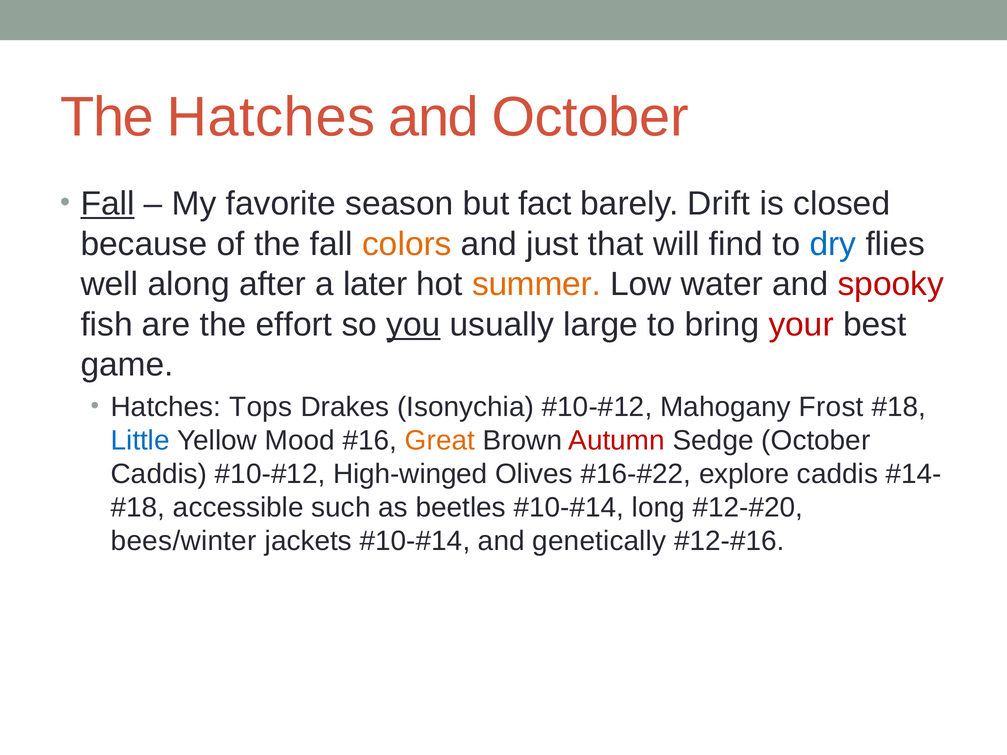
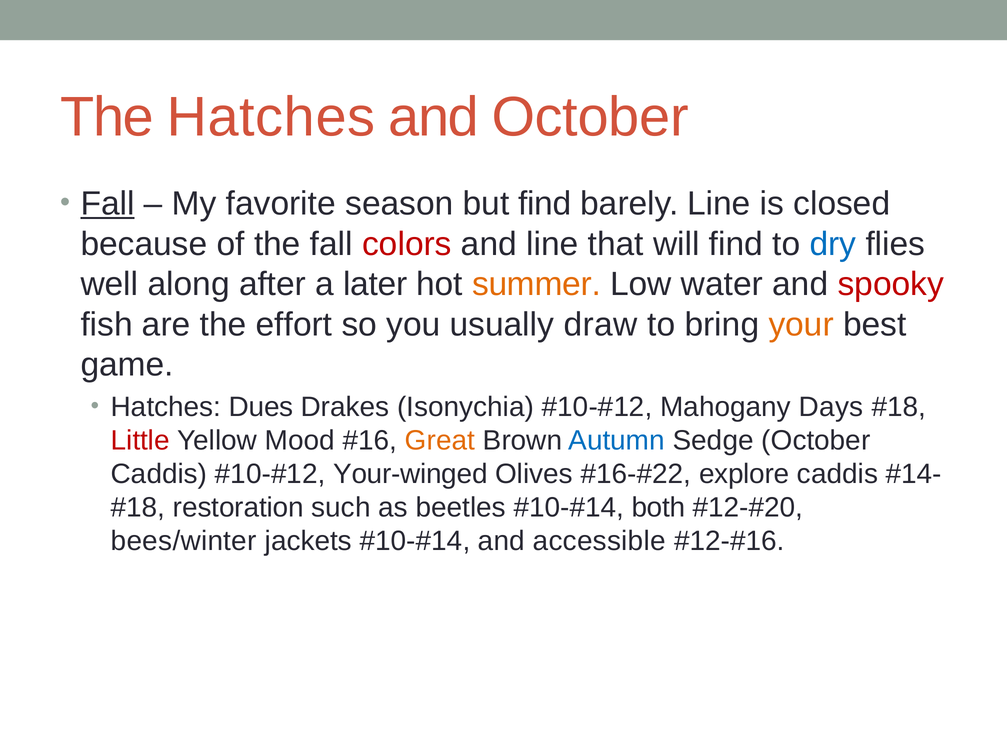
but fact: fact -> find
barely Drift: Drift -> Line
colors colour: orange -> red
and just: just -> line
you underline: present -> none
large: large -> draw
your colour: red -> orange
Tops: Tops -> Dues
Frost: Frost -> Days
Little colour: blue -> red
Autumn colour: red -> blue
High-winged: High-winged -> Your-winged
accessible: accessible -> restoration
long: long -> both
genetically: genetically -> accessible
